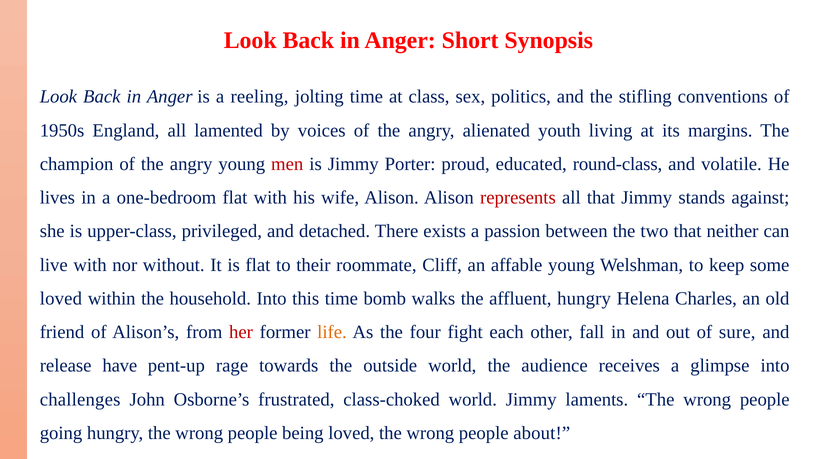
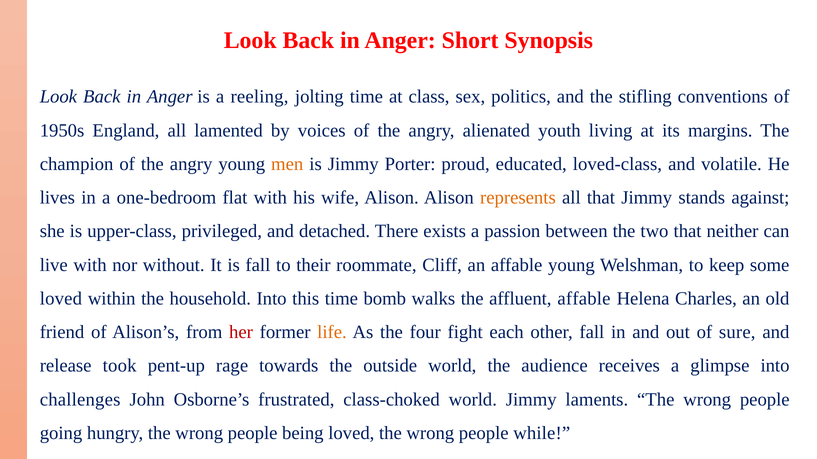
men colour: red -> orange
round-class: round-class -> loved-class
represents colour: red -> orange
is flat: flat -> fall
affluent hungry: hungry -> affable
have: have -> took
about: about -> while
